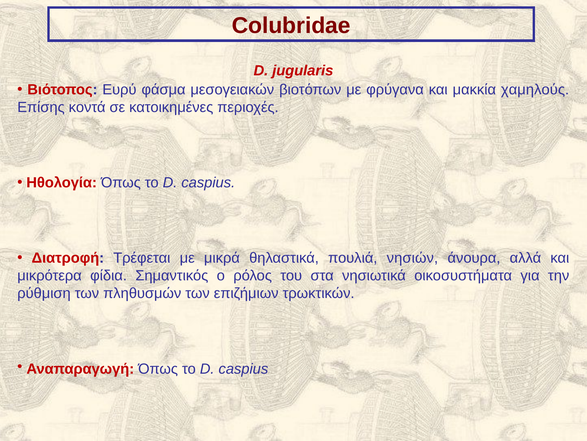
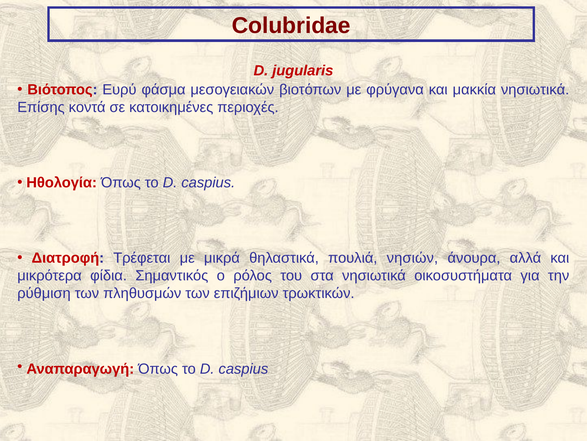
μακκία χαμηλούς: χαμηλούς -> νησιωτικά
